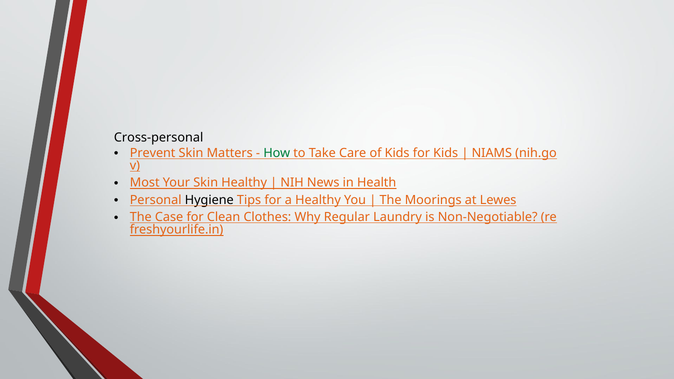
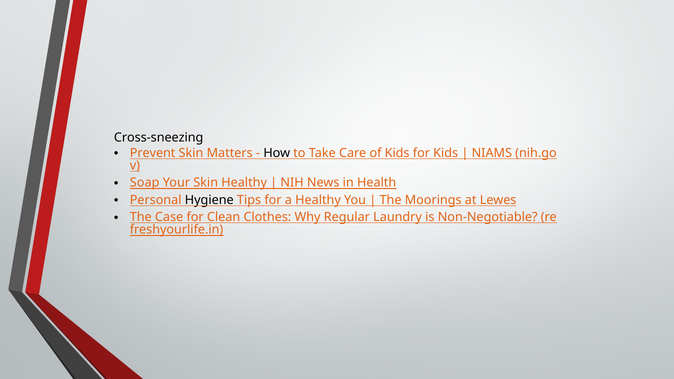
Cross-personal: Cross-personal -> Cross-sneezing
How colour: green -> black
Most: Most -> Soap
